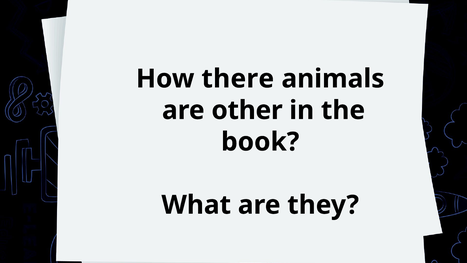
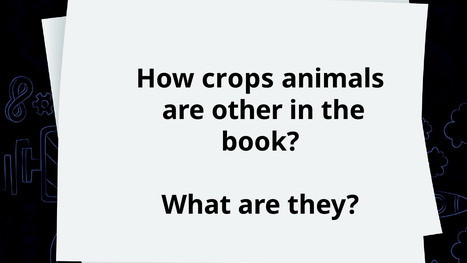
there: there -> crops
